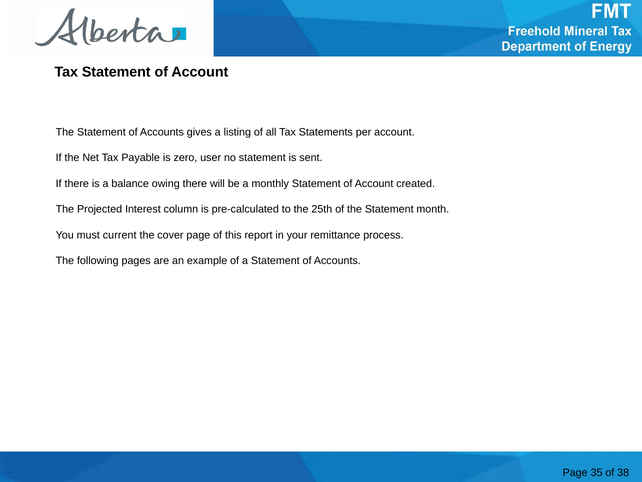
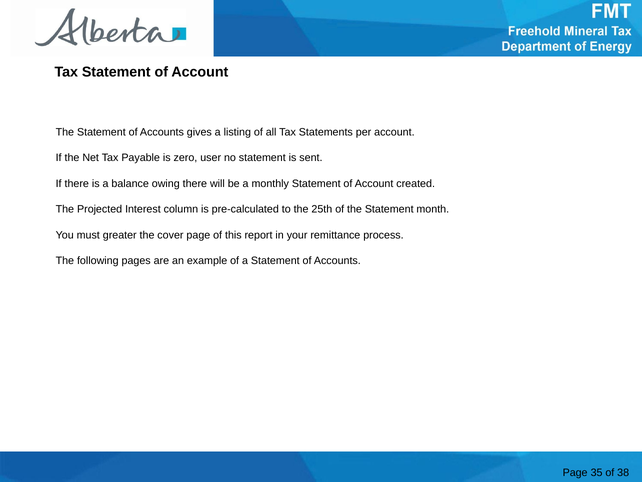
current: current -> greater
